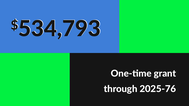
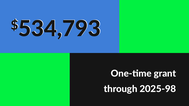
2025-76: 2025-76 -> 2025-98
